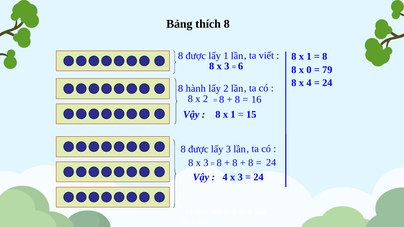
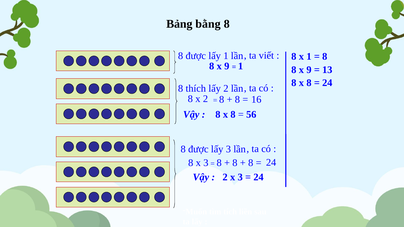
thích: thích -> bằng
3 at (227, 66): 3 -> 9
6 at (241, 66): 6 -> 1
0 at (309, 70): 0 -> 9
79: 79 -> 13
4 at (309, 83): 4 -> 8
hành: hành -> thích
1 at (233, 115): 1 -> 8
15: 15 -> 56
4 at (225, 177): 4 -> 2
